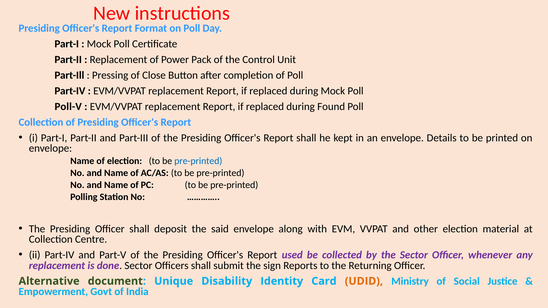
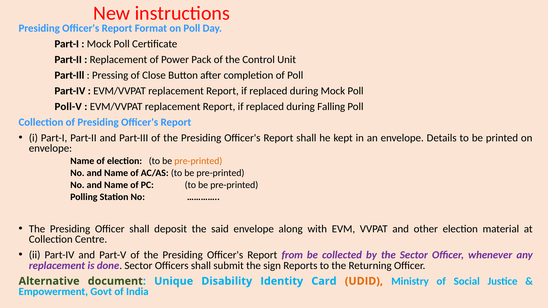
Found: Found -> Falling
pre-printed at (198, 161) colour: blue -> orange
used: used -> from
